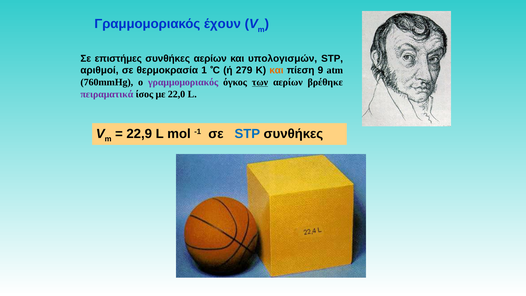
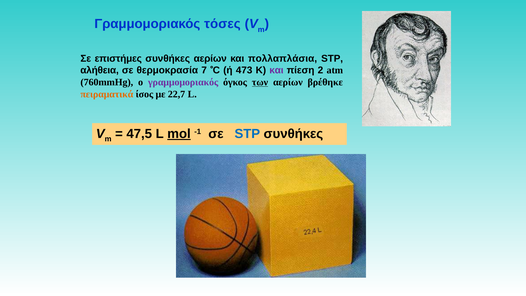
έχουν: έχουν -> τόσες
υπολογισμών: υπολογισμών -> πολλαπλάσια
αριθμοί: αριθμοί -> αλήθεια
1: 1 -> 7
279: 279 -> 473
και at (276, 70) colour: orange -> purple
9: 9 -> 2
πειραματικά colour: purple -> orange
22,0: 22,0 -> 22,7
22,9: 22,9 -> 47,5
mol underline: none -> present
